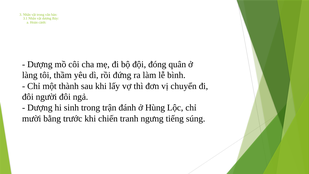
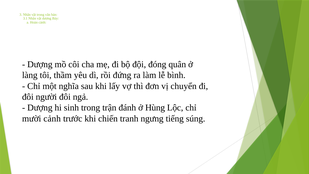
thành: thành -> nghĩa
mười bằng: bằng -> cảnh
